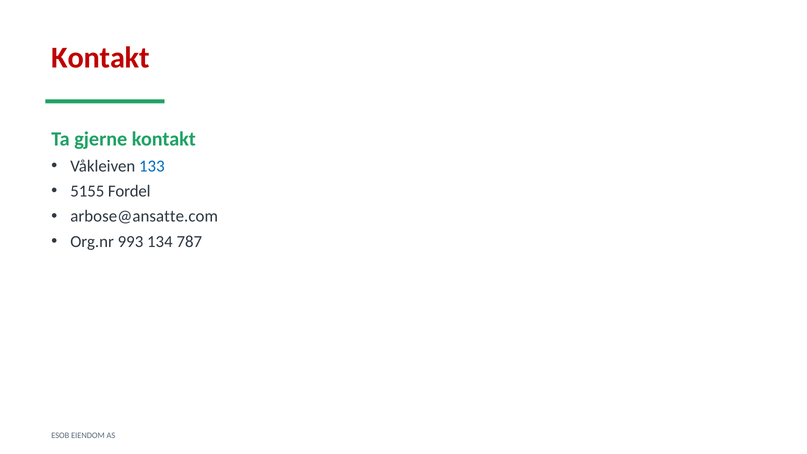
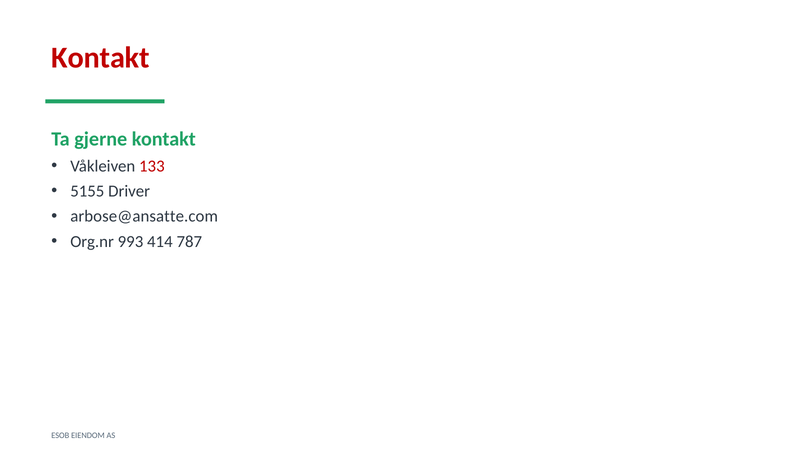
133 colour: blue -> red
Fordel: Fordel -> Driver
134: 134 -> 414
